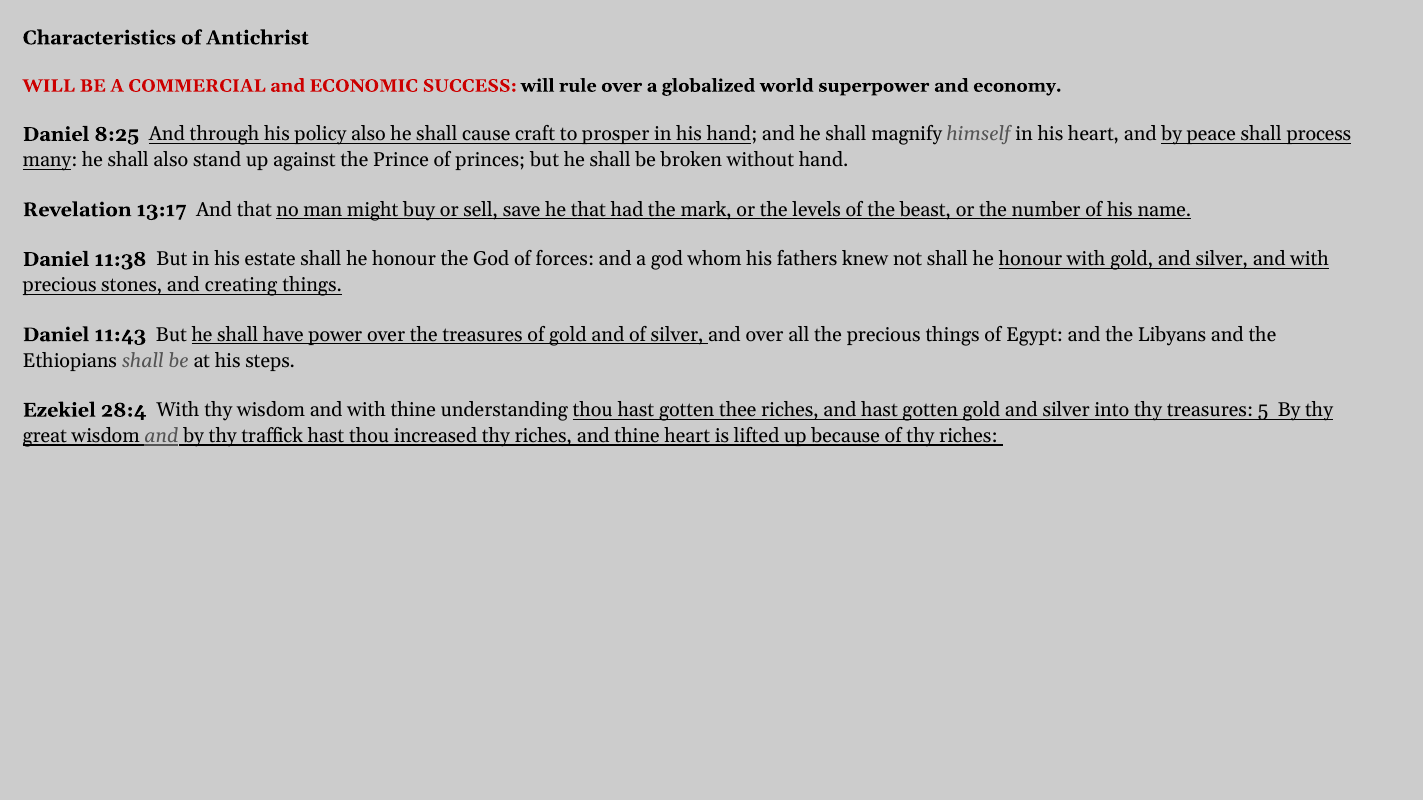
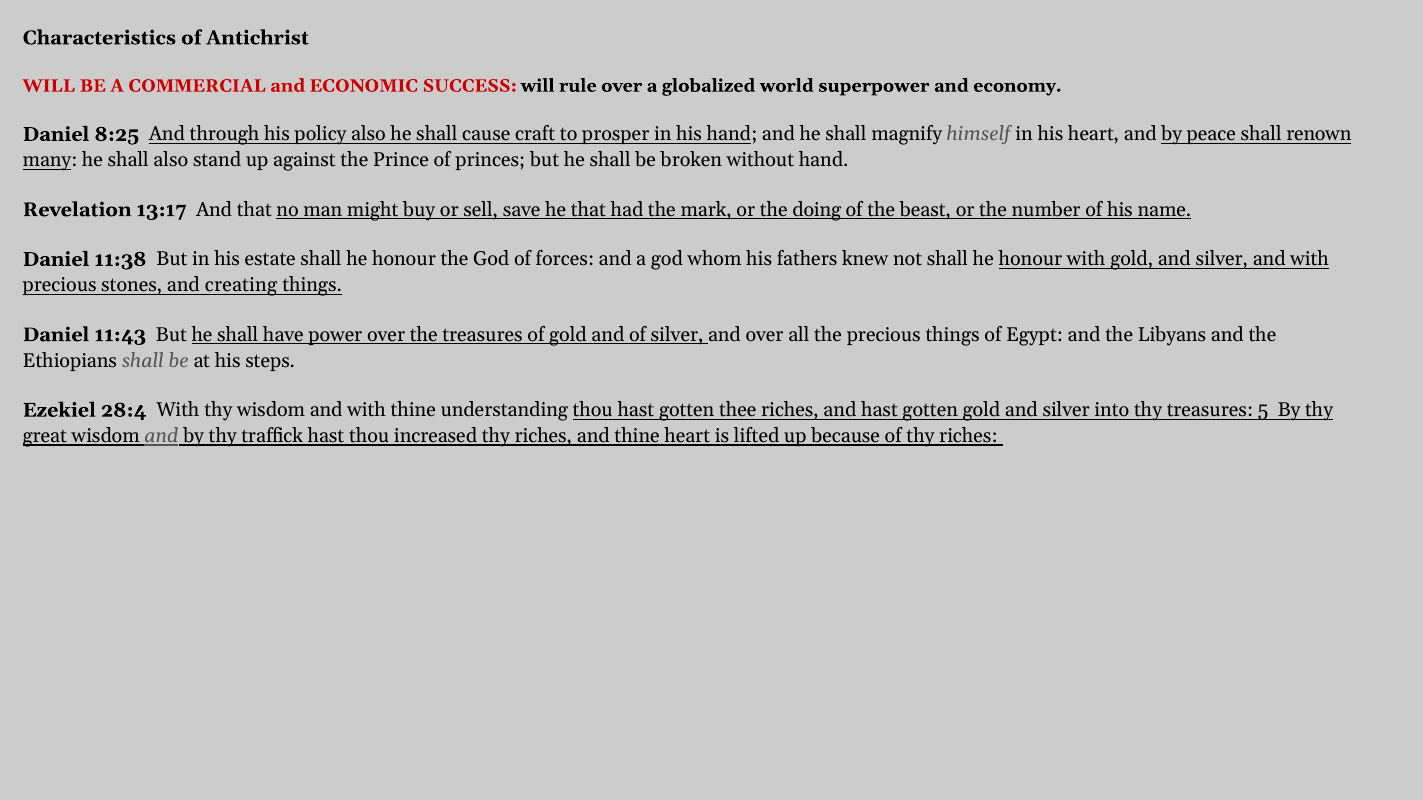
process: process -> renown
levels: levels -> doing
